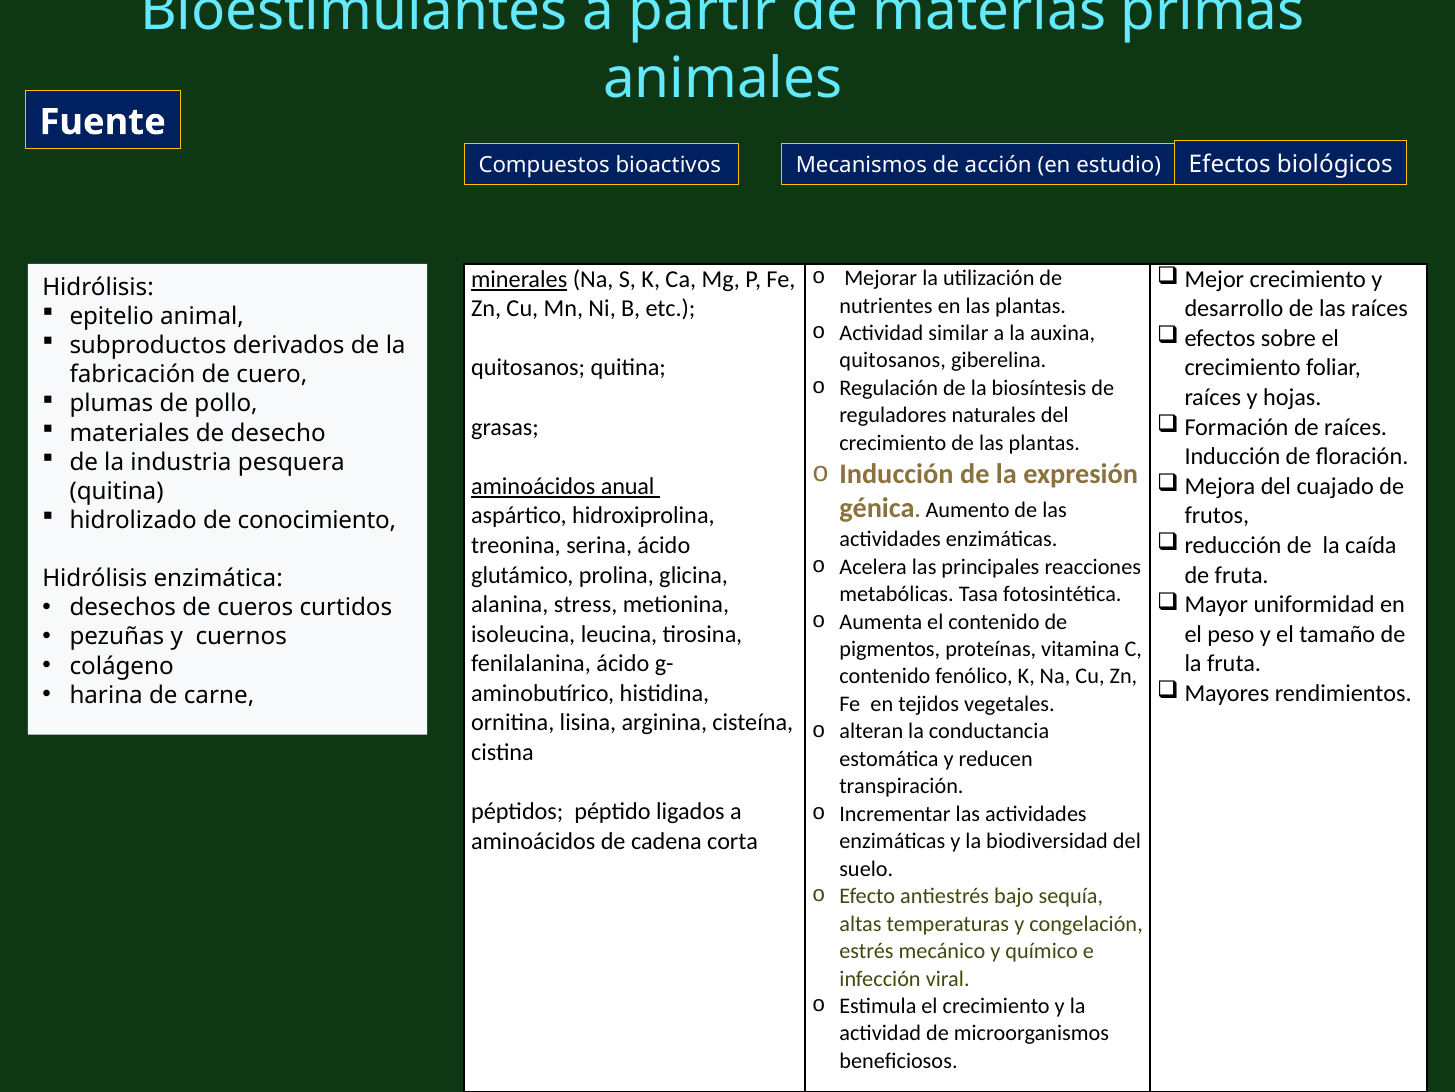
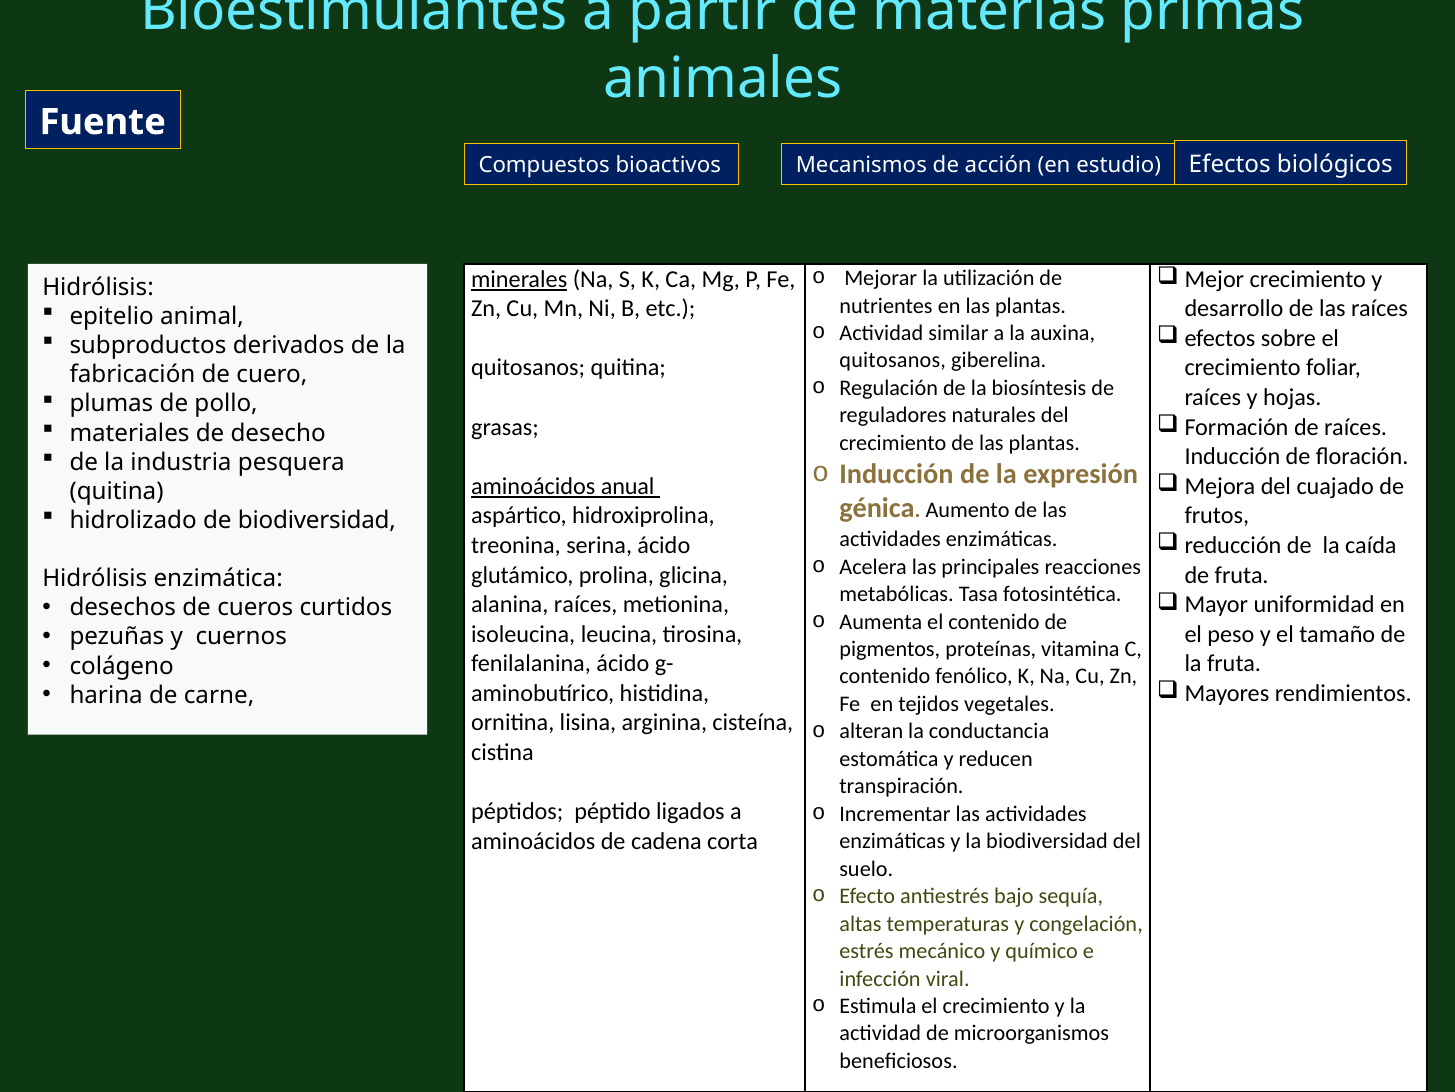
de conocimiento: conocimiento -> biodiversidad
alanina stress: stress -> raíces
